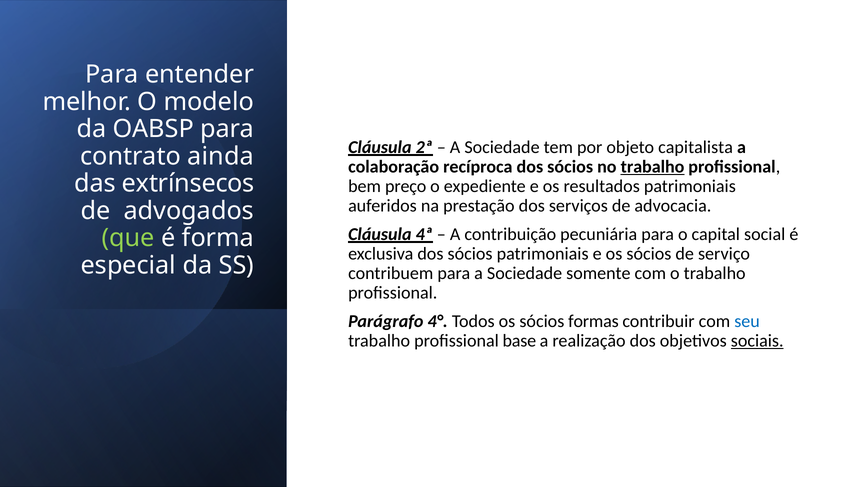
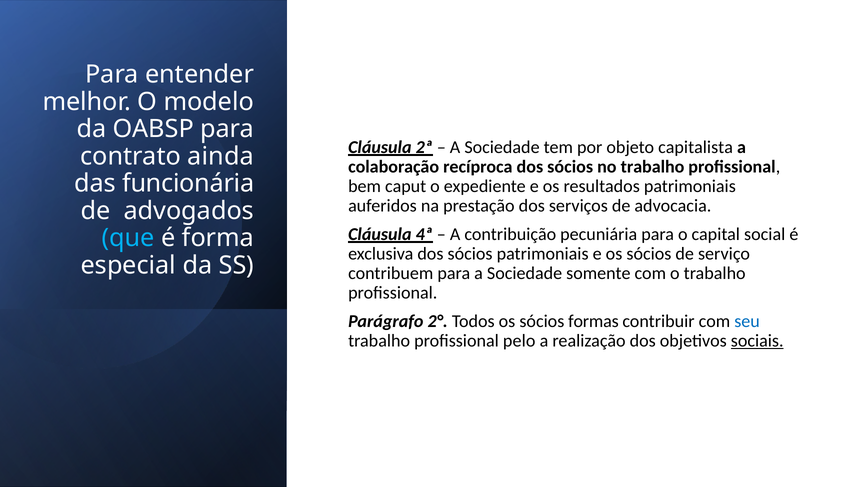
trabalho at (653, 167) underline: present -> none
extrínsecos: extrínsecos -> funcionária
preço: preço -> caput
que colour: light green -> light blue
4°: 4° -> 2°
base: base -> pelo
